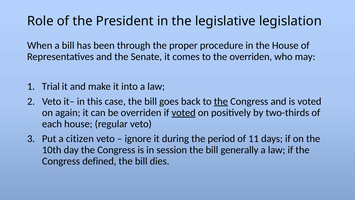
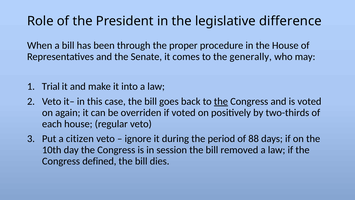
legislation: legislation -> difference
the overriden: overriden -> generally
voted at (184, 112) underline: present -> none
11: 11 -> 88
generally: generally -> removed
